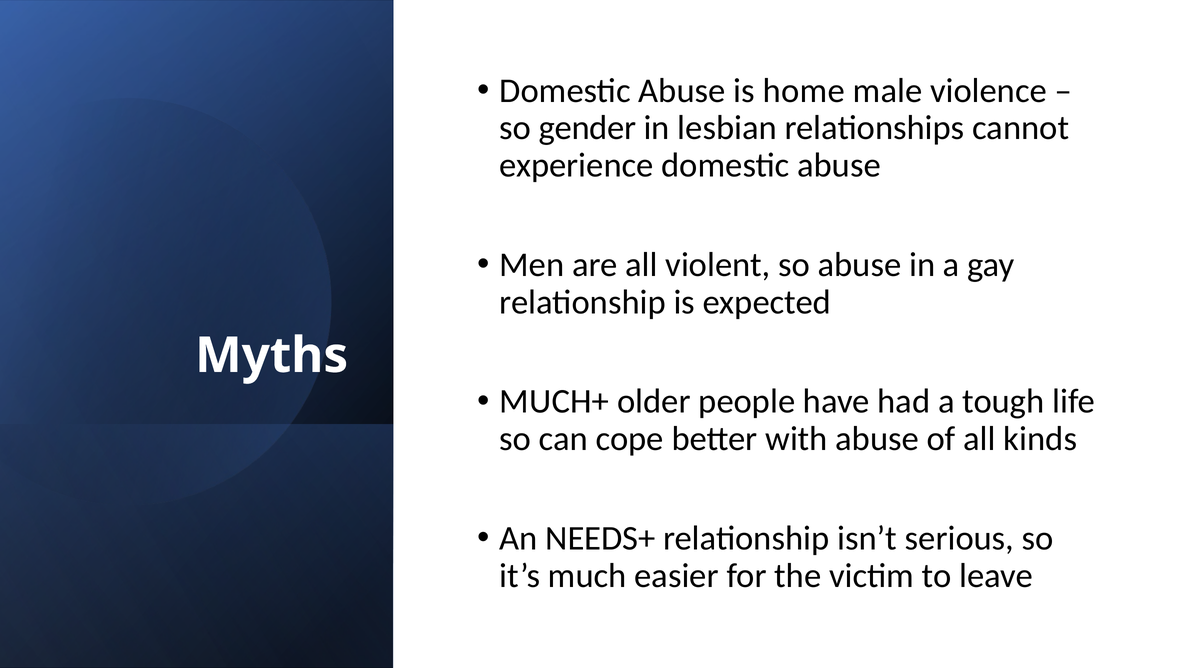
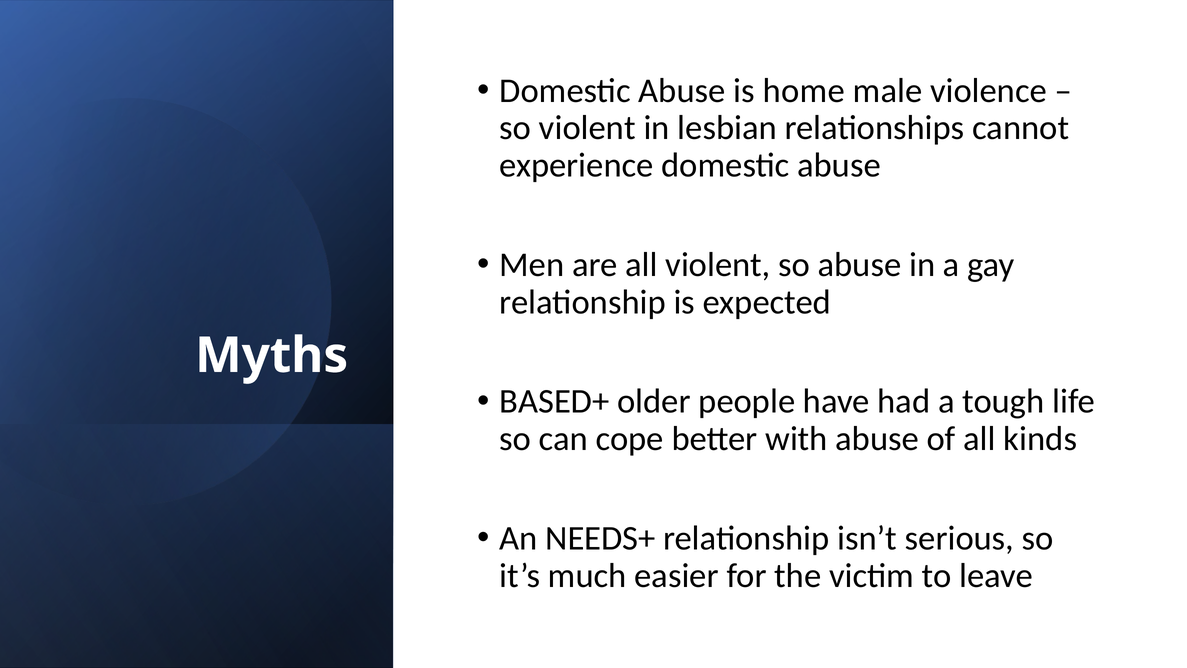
so gender: gender -> violent
MUCH+: MUCH+ -> BASED+
